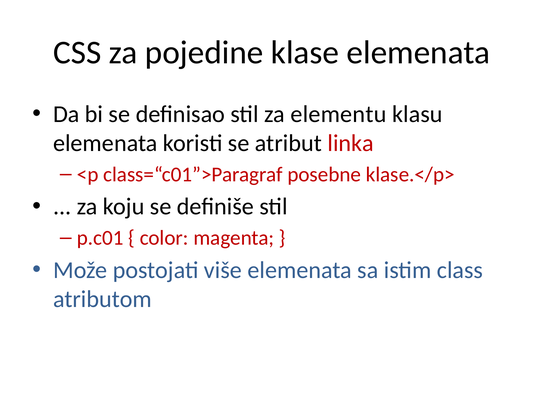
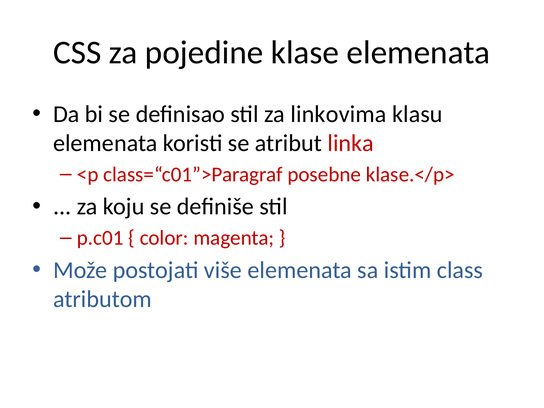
elementu: elementu -> linkovima
